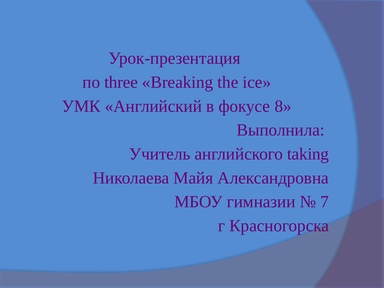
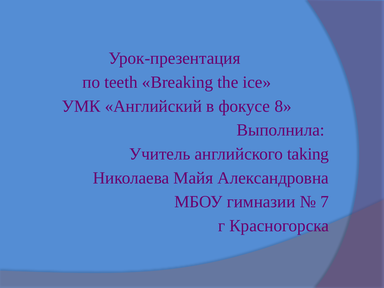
three: three -> teeth
